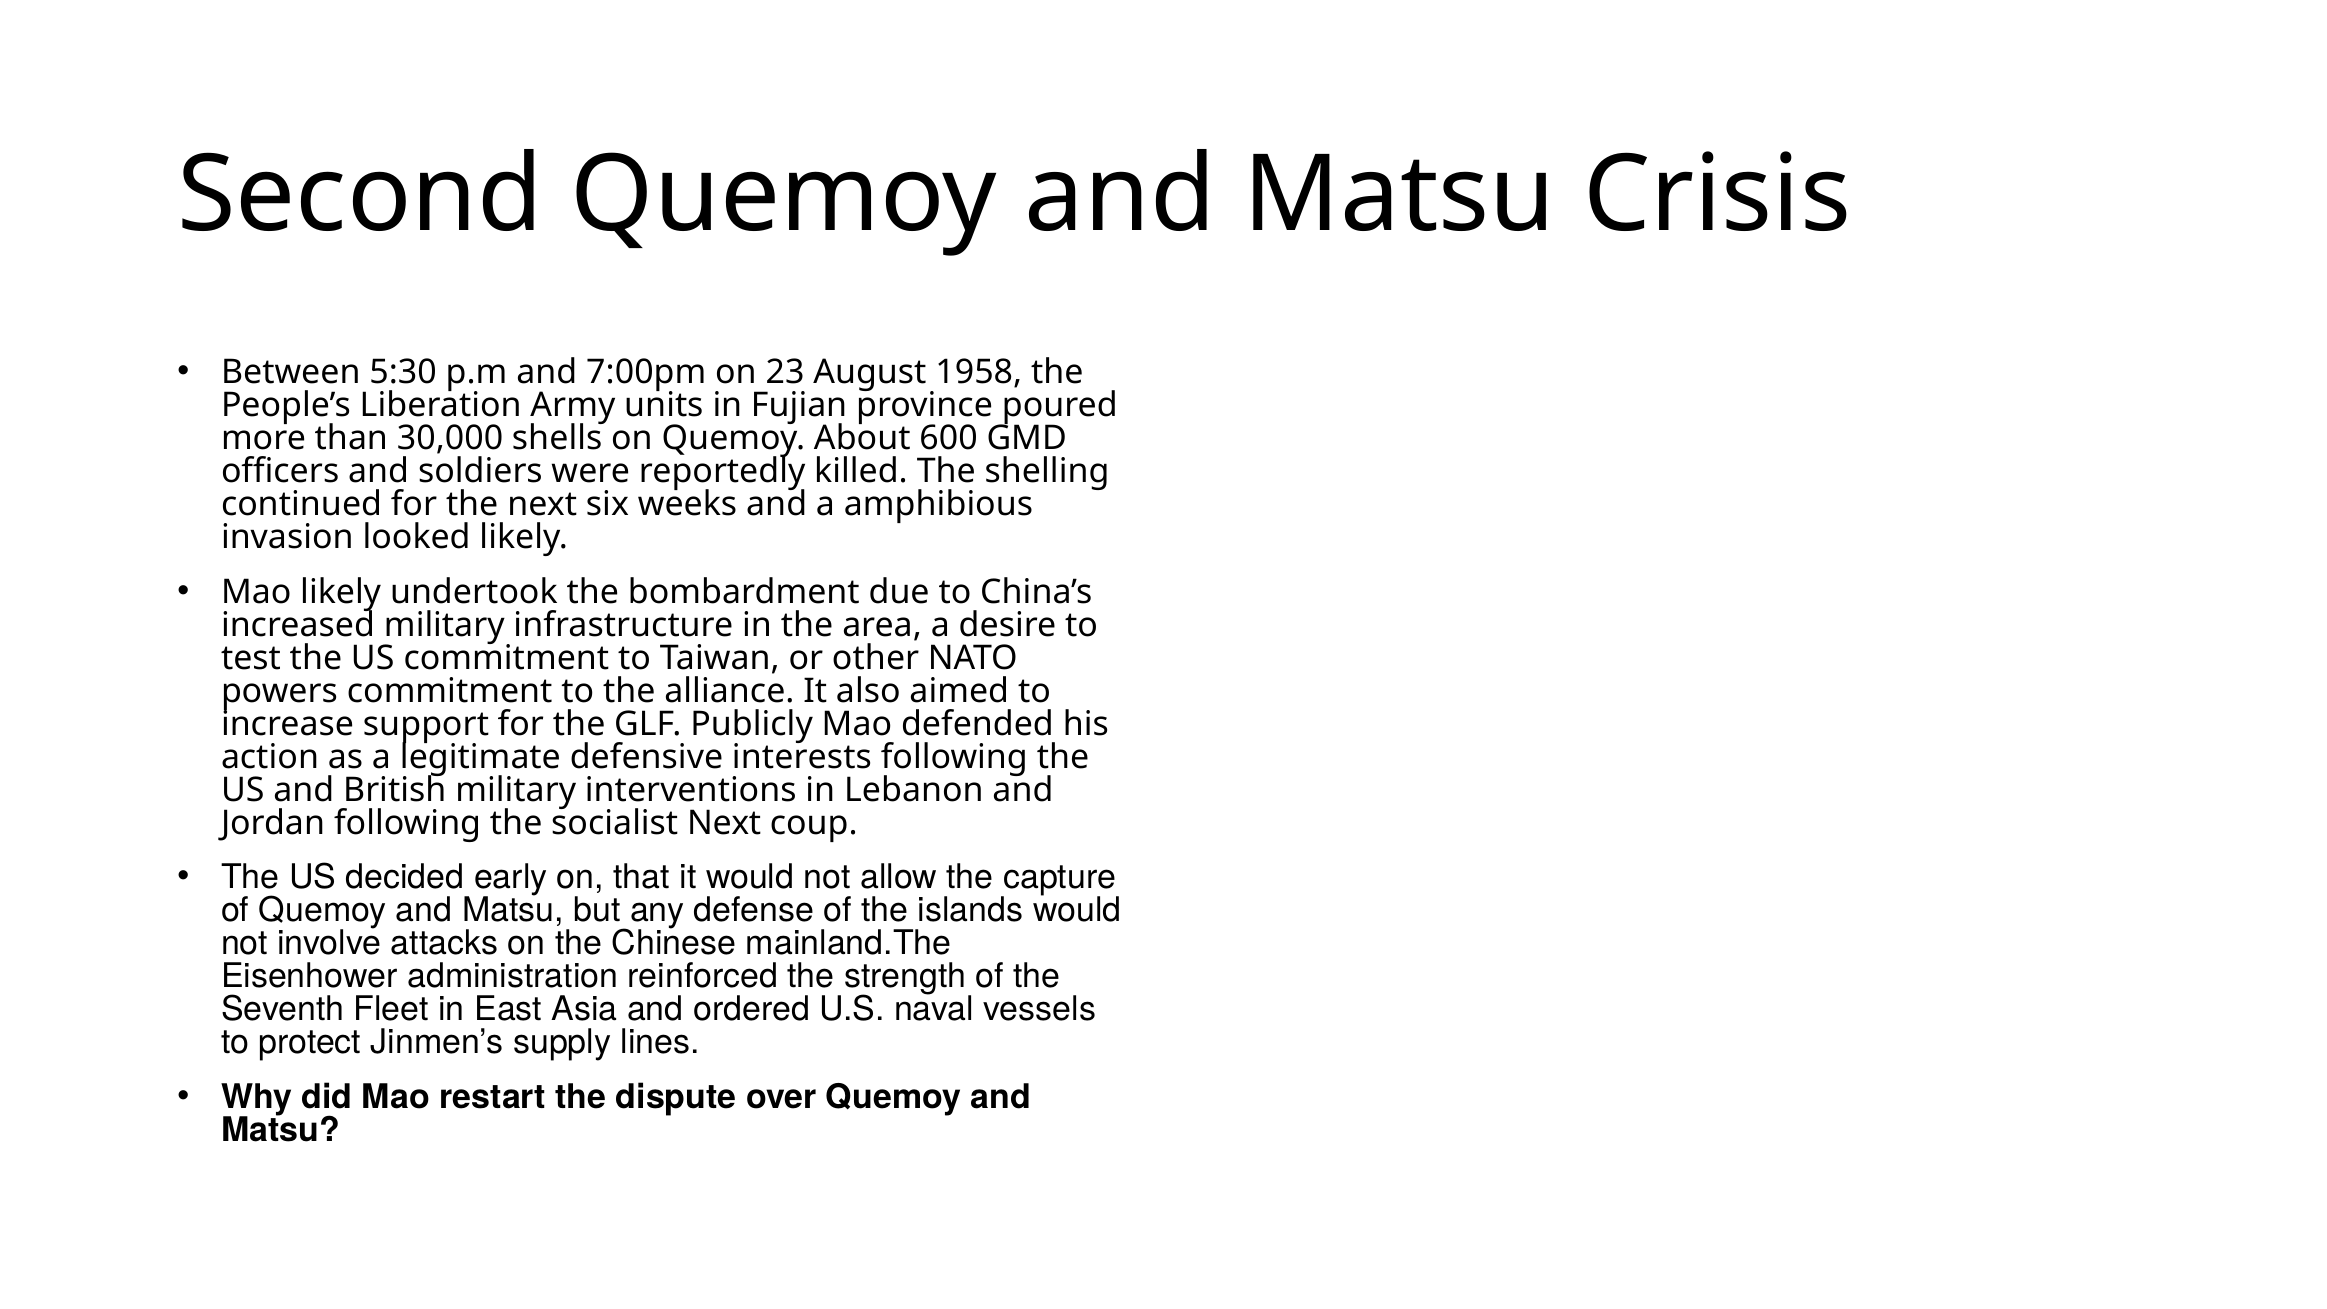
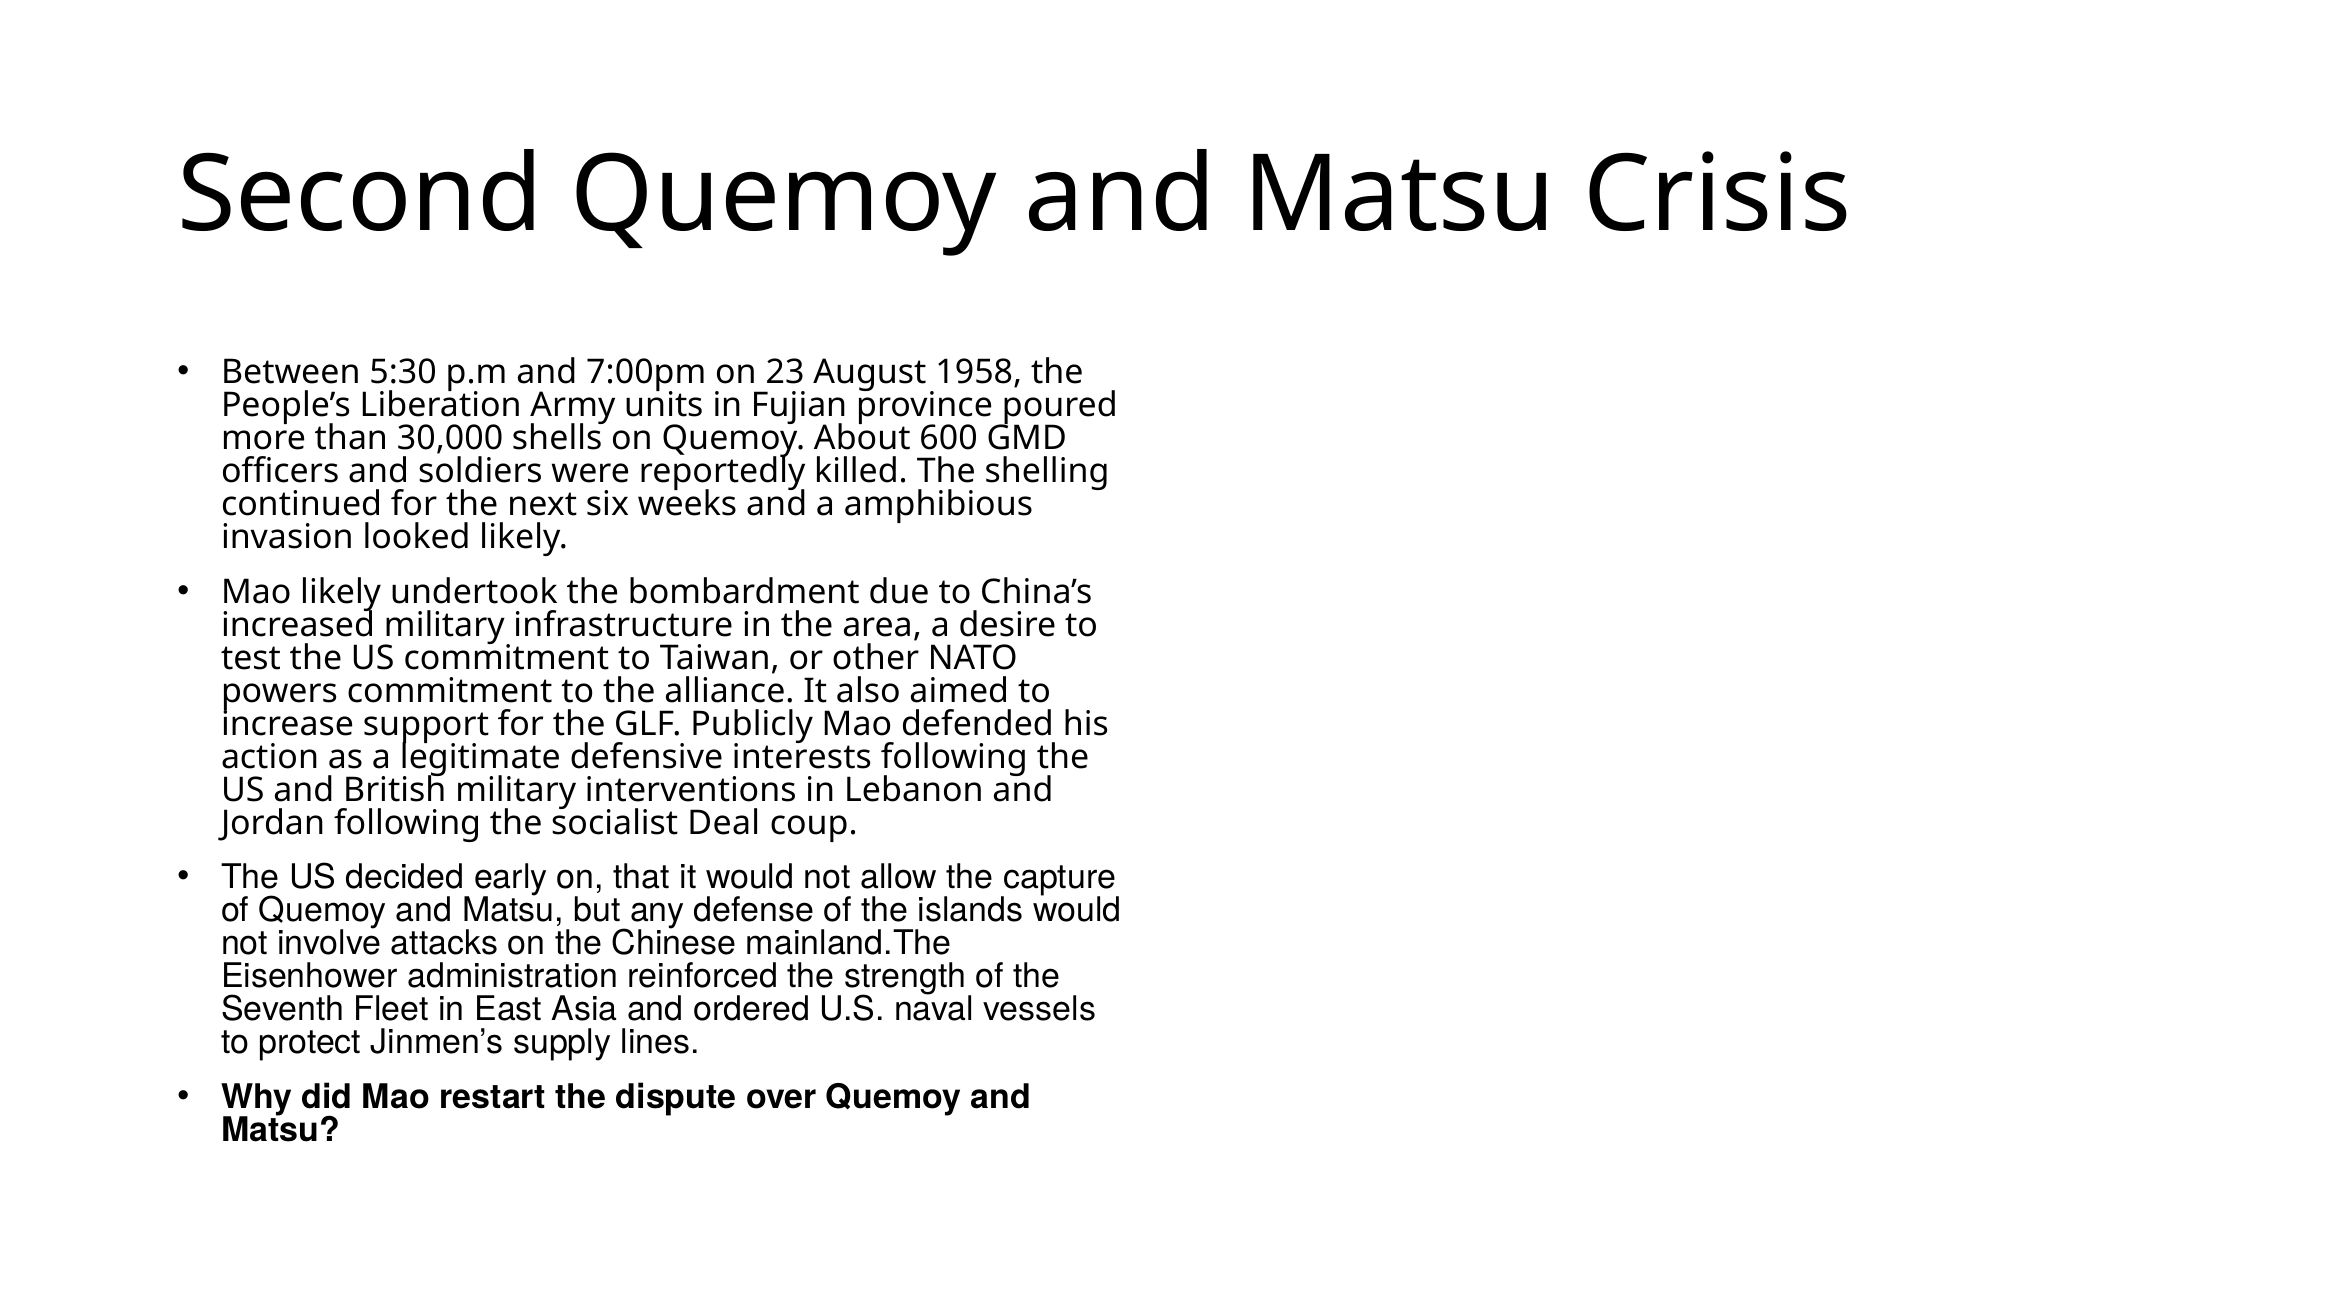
socialist Next: Next -> Deal
